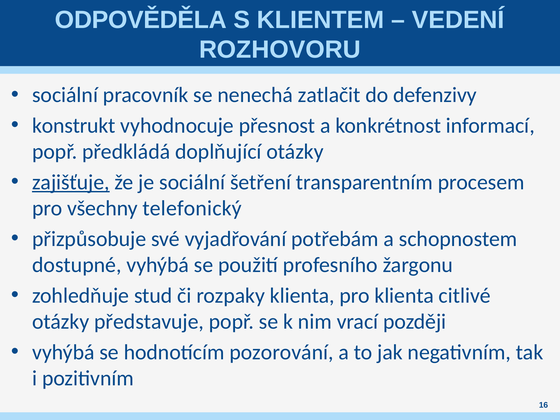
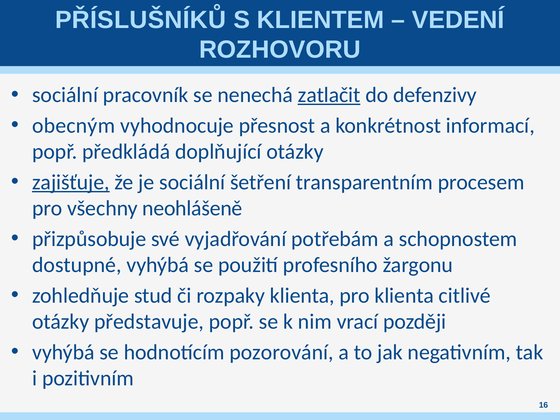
ODPOVĚDĚLA: ODPOVĚDĚLA -> PŘÍSLUŠNÍKŮ
zatlačit underline: none -> present
konstrukt: konstrukt -> obecným
telefonický: telefonický -> neohlášeně
